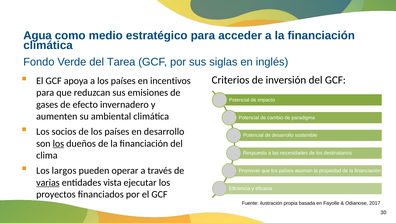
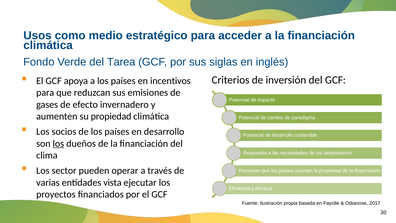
Agua: Agua -> Usos
su ambiental: ambiental -> propiedad
largos: largos -> sector
varias underline: present -> none
